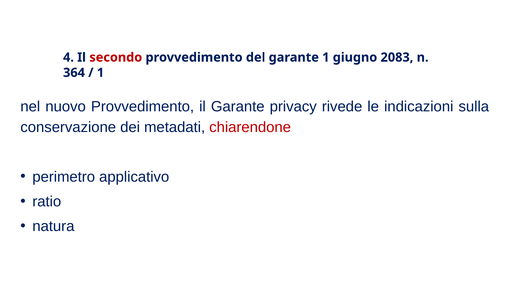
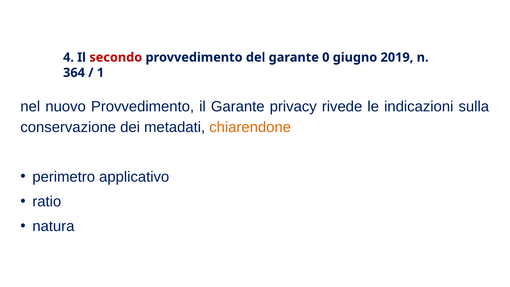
garante 1: 1 -> 0
2083: 2083 -> 2019
chiarendone colour: red -> orange
